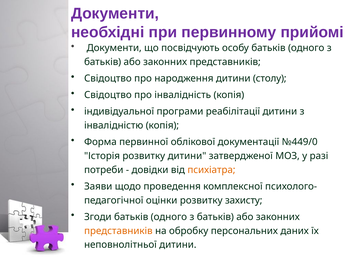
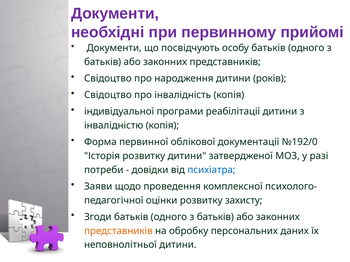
столу: столу -> років
№449/0: №449/0 -> №192/0
психіатра colour: orange -> blue
